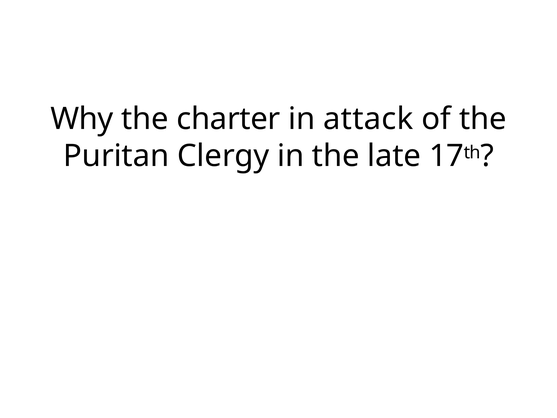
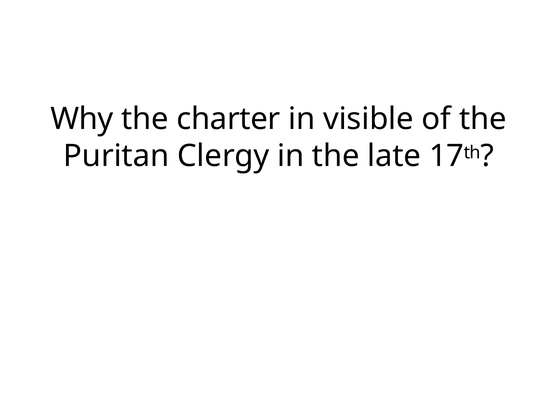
attack: attack -> visible
